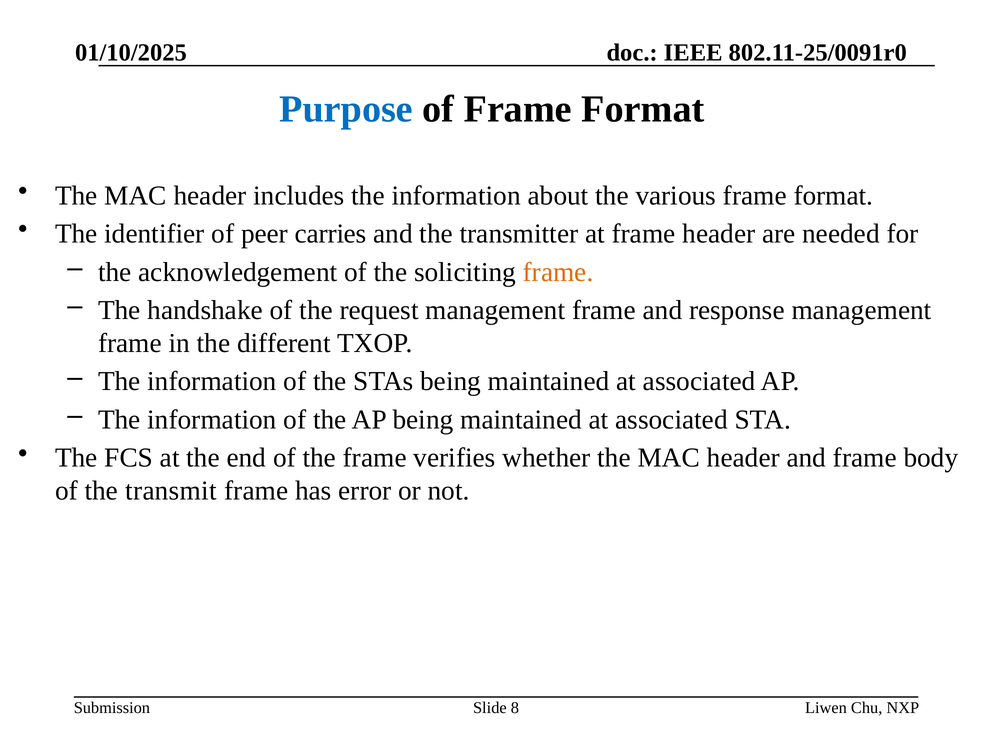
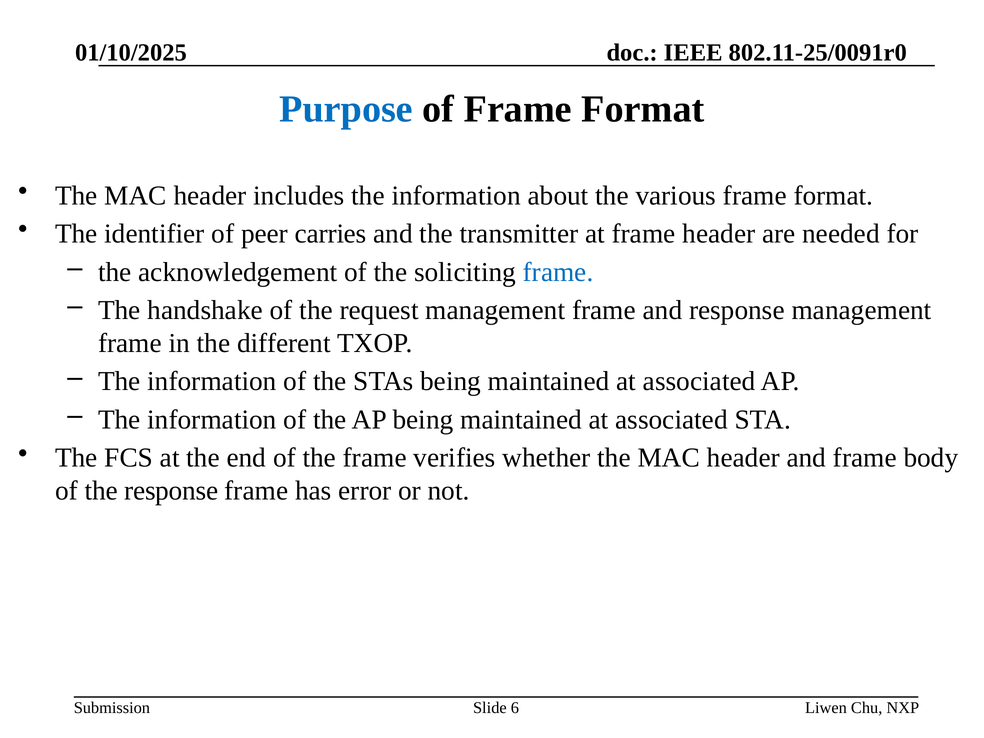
frame at (558, 272) colour: orange -> blue
the transmit: transmit -> response
8: 8 -> 6
